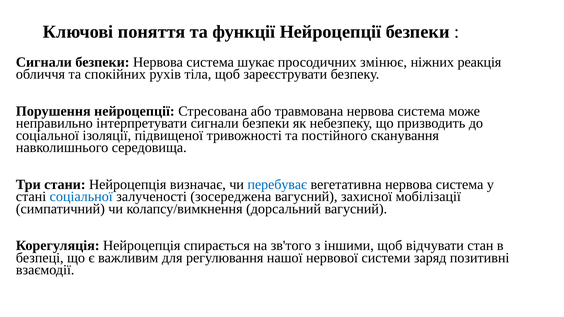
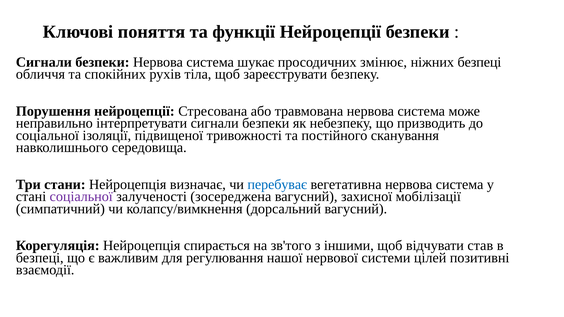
ніжних реакція: реакція -> безпеці
соціальної at (81, 197) colour: blue -> purple
стан: стан -> став
заряд: заряд -> цілей
